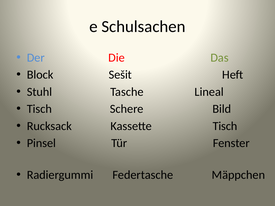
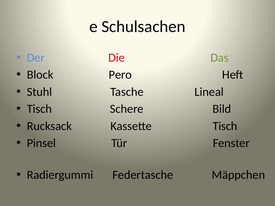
Sešit: Sešit -> Pero
